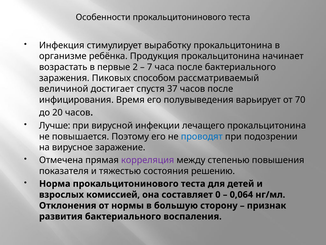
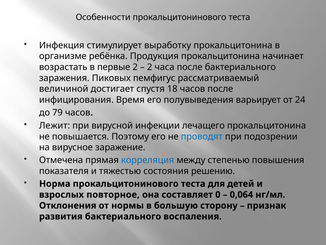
7 at (150, 67): 7 -> 2
способом: способом -> пемфигус
37: 37 -> 18
70: 70 -> 24
20: 20 -> 79
Лучше: Лучше -> Лежит
корреляция colour: purple -> blue
комиссией: комиссией -> повторное
